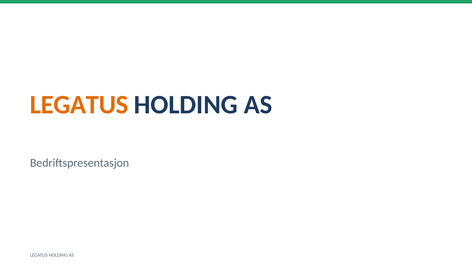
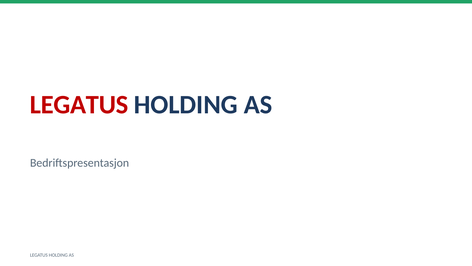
LEGATUS at (79, 105) colour: orange -> red
